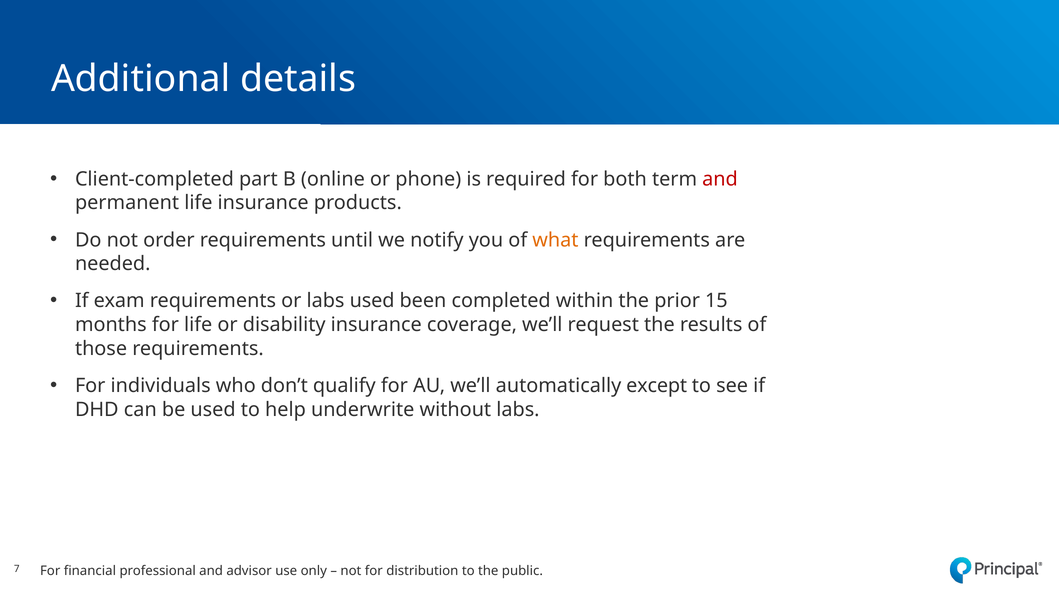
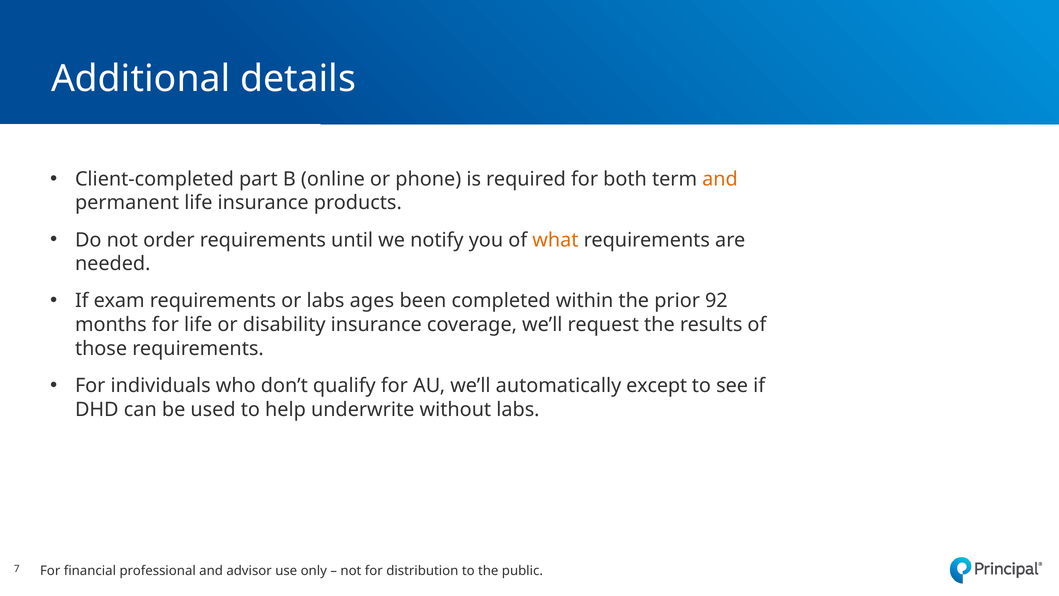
and at (720, 179) colour: red -> orange
labs used: used -> ages
15: 15 -> 92
